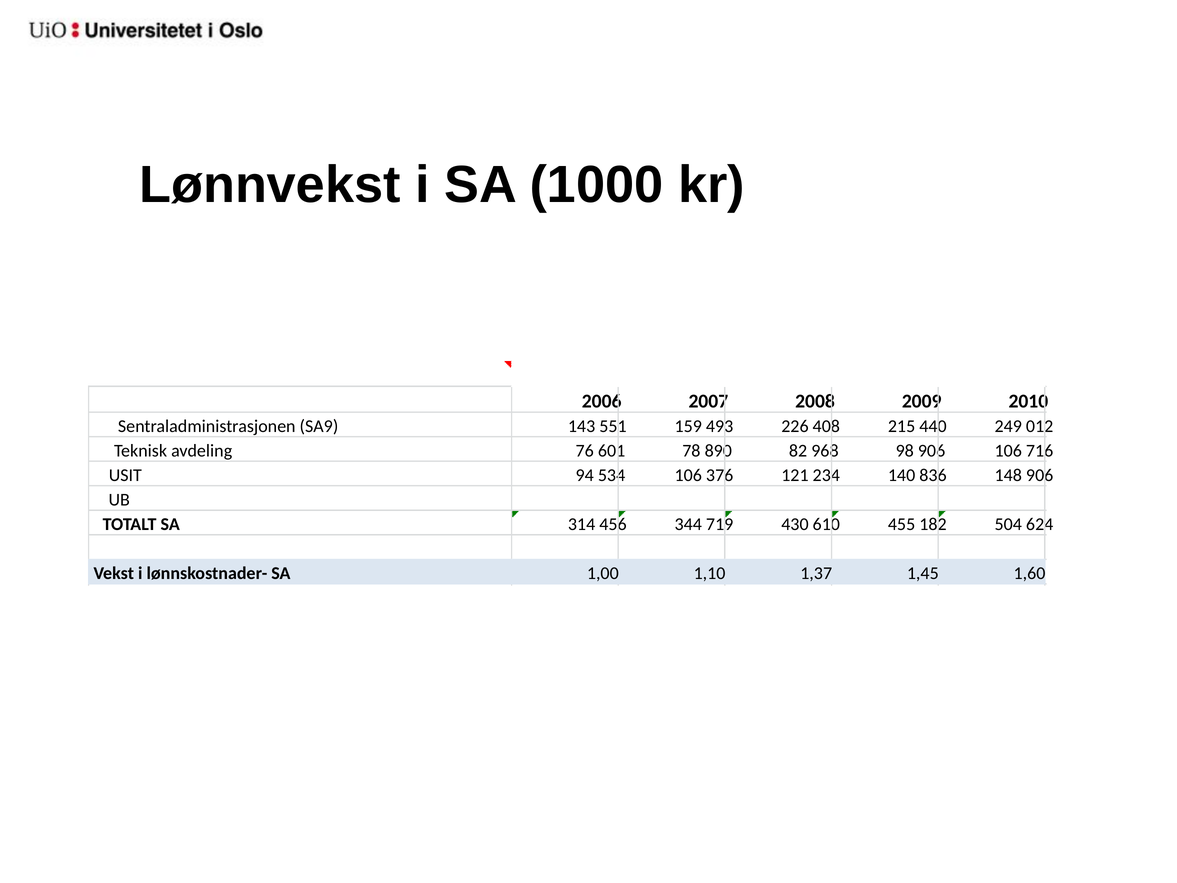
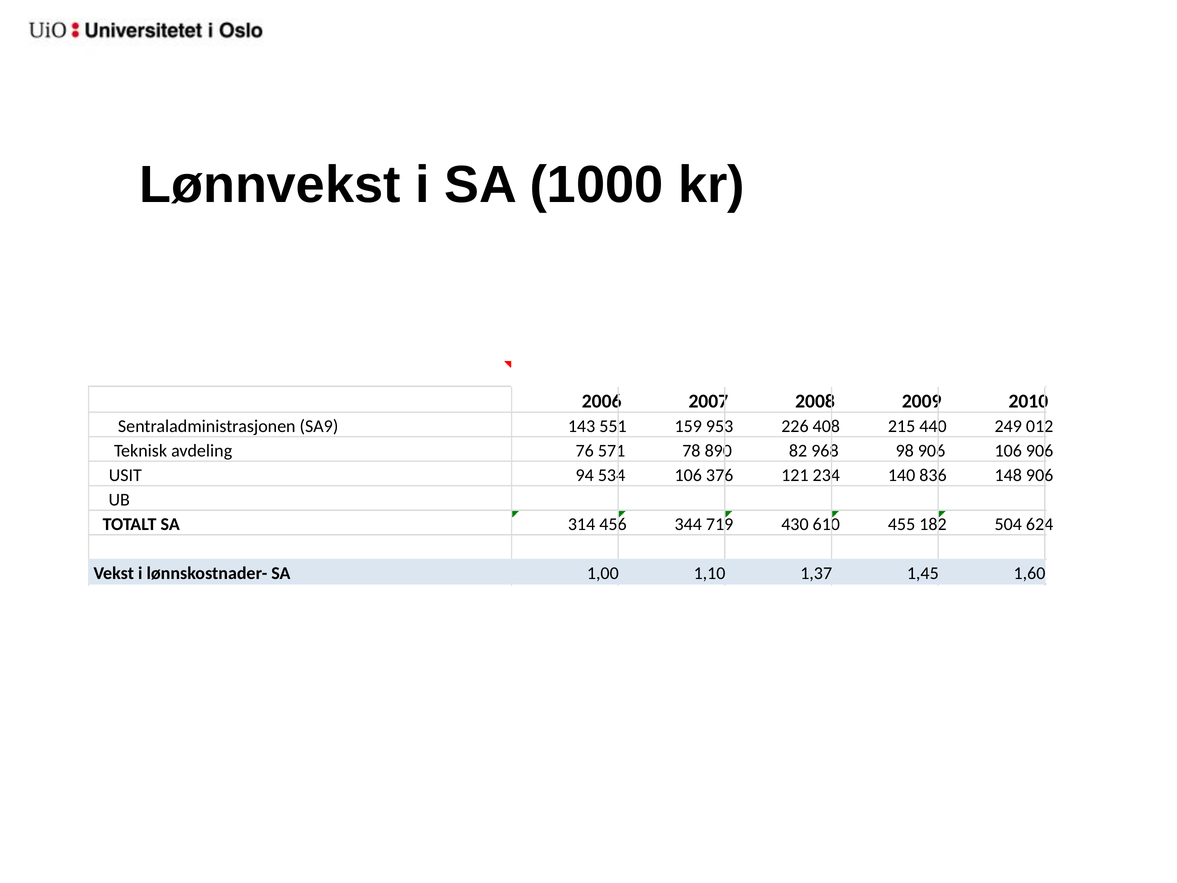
493: 493 -> 953
601: 601 -> 571
106 716: 716 -> 906
